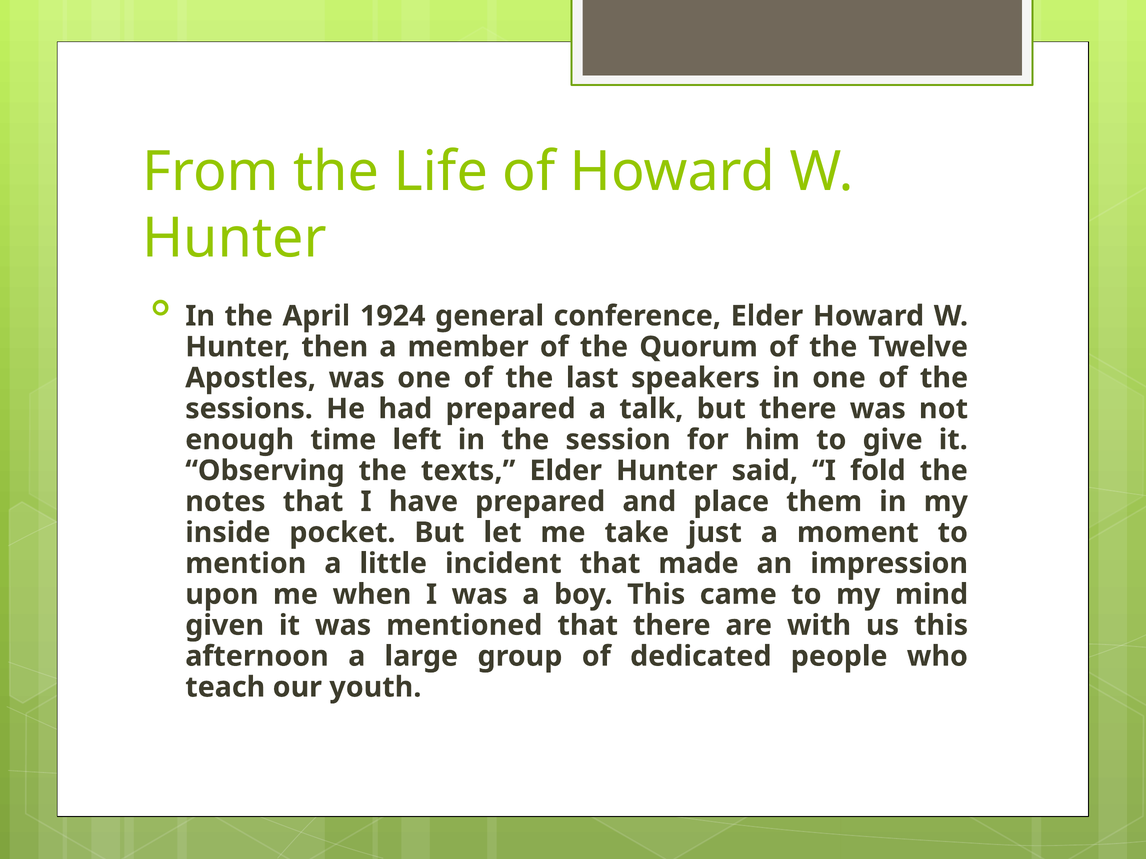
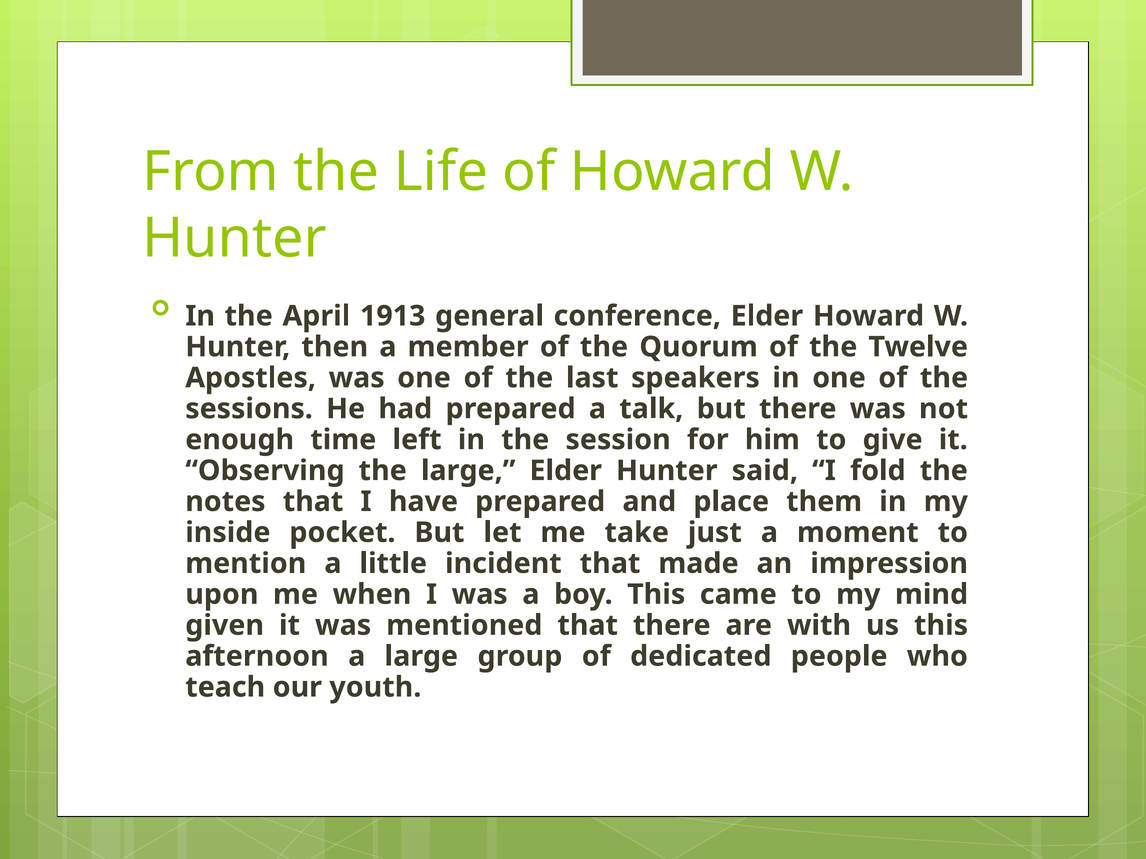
1924: 1924 -> 1913
the texts: texts -> large
